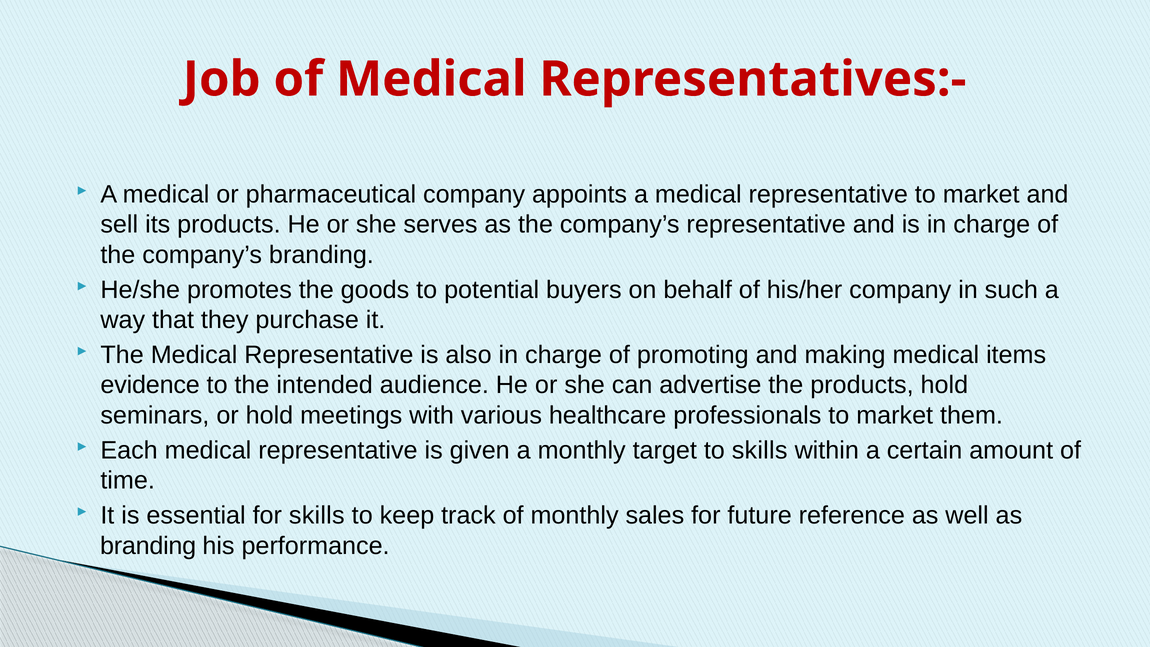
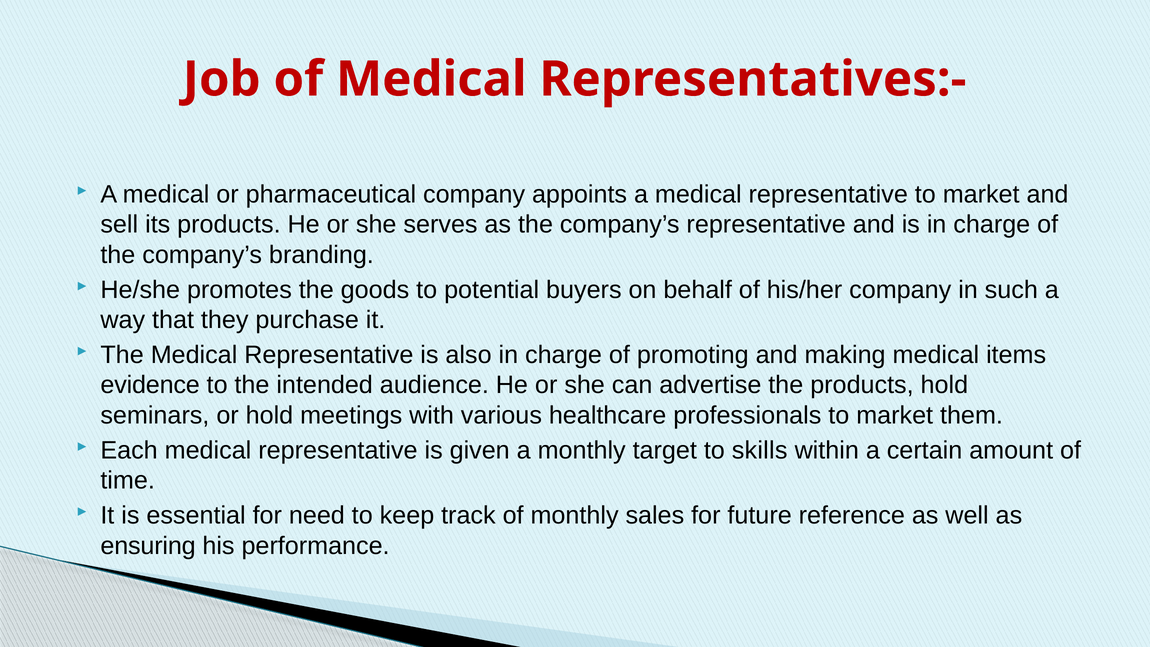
for skills: skills -> need
branding at (148, 546): branding -> ensuring
